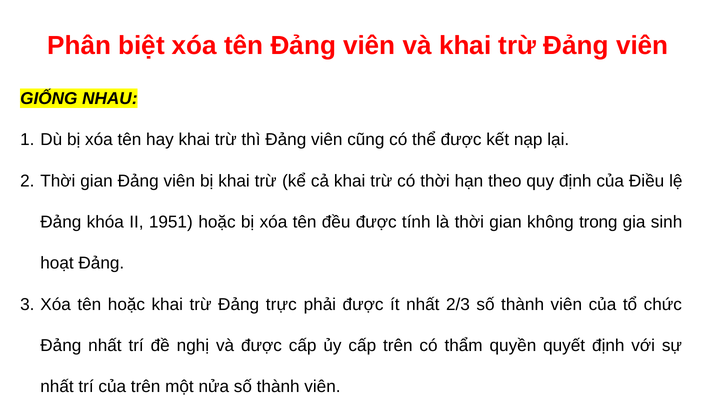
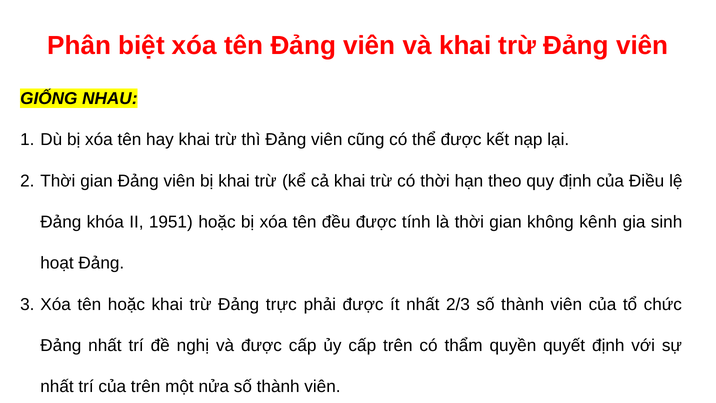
trong: trong -> kênh
